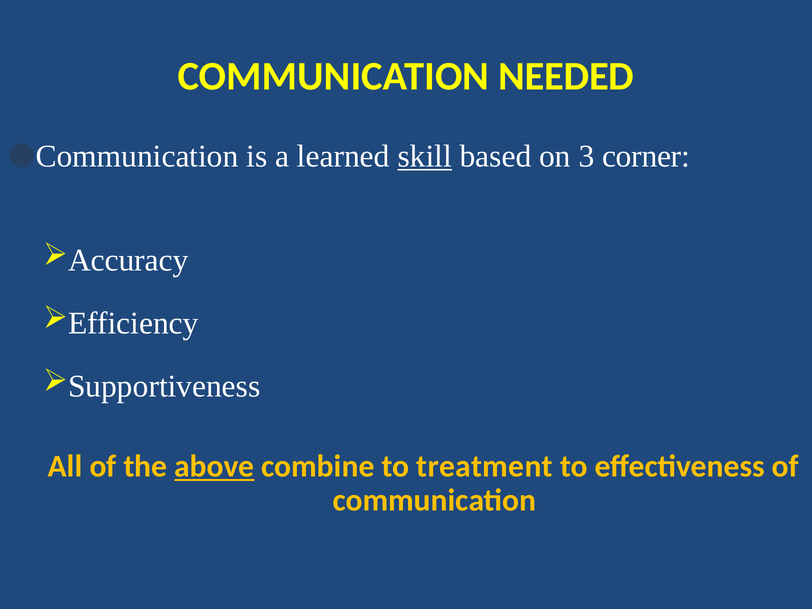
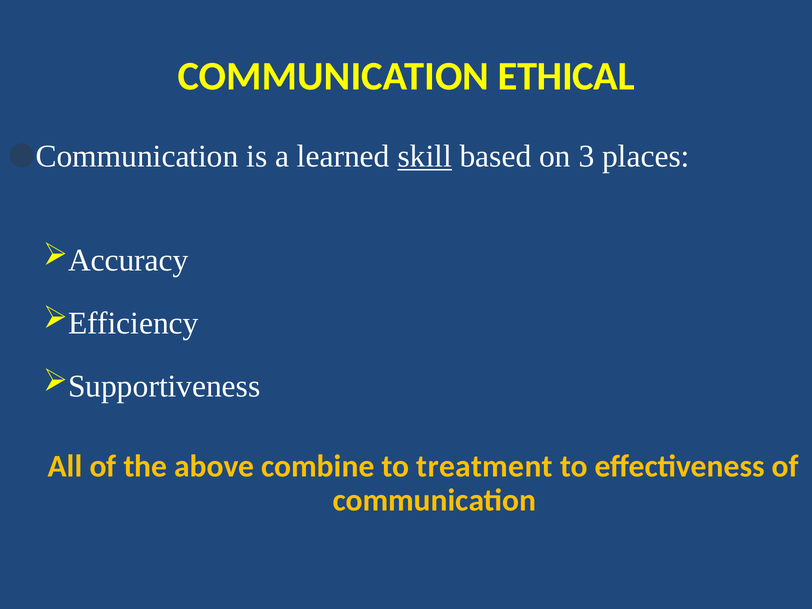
NEEDED: NEEDED -> ETHICAL
corner: corner -> places
above underline: present -> none
